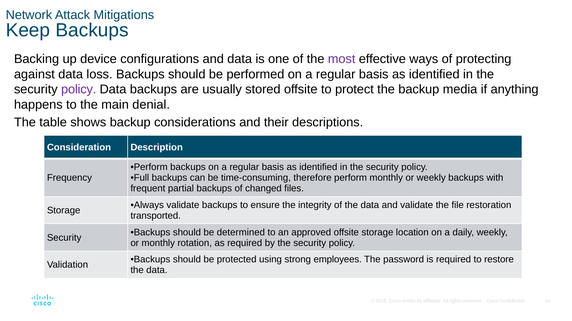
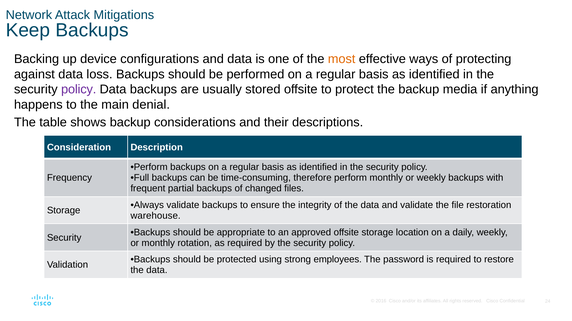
most colour: purple -> orange
transported: transported -> warehouse
determined: determined -> appropriate
